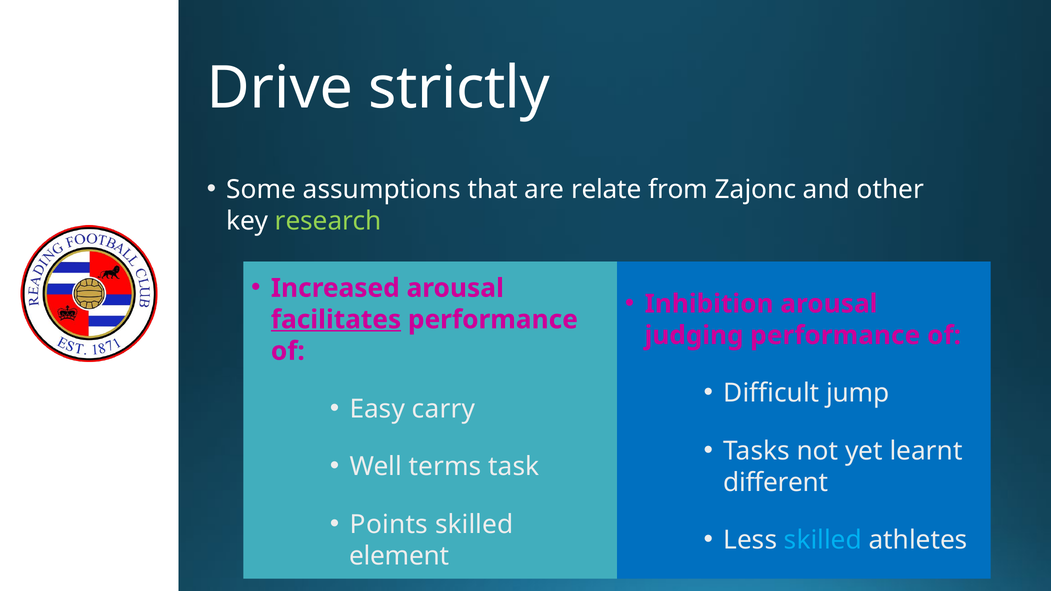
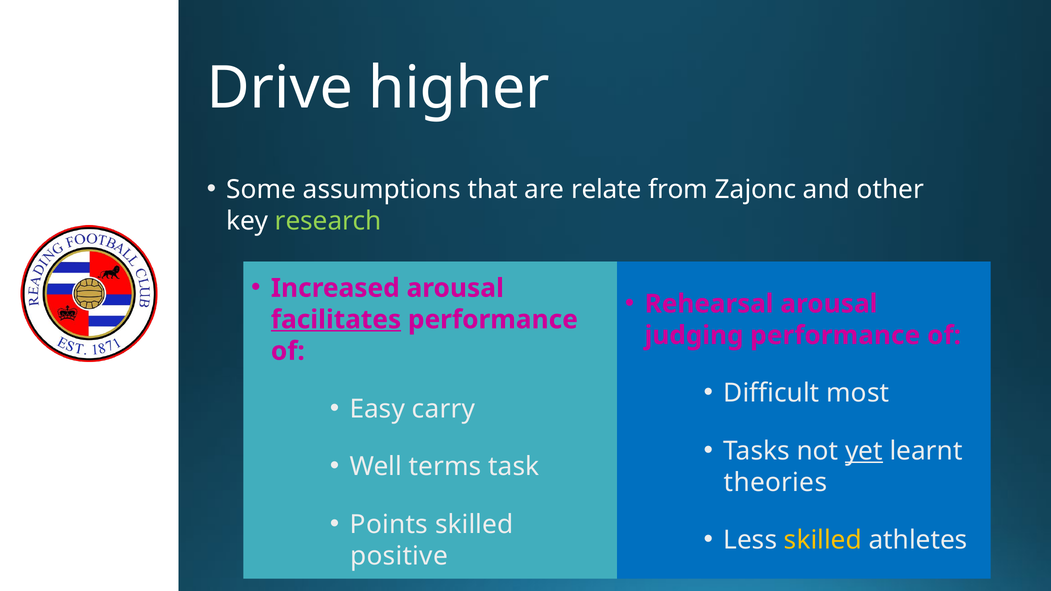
strictly: strictly -> higher
Inhibition: Inhibition -> Rehearsal
jump: jump -> most
yet underline: none -> present
different: different -> theories
skilled at (823, 540) colour: light blue -> yellow
element: element -> positive
